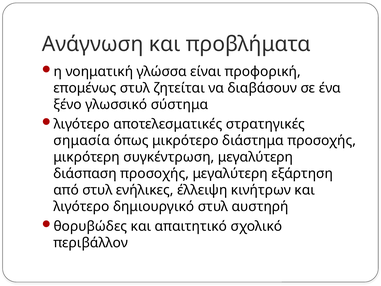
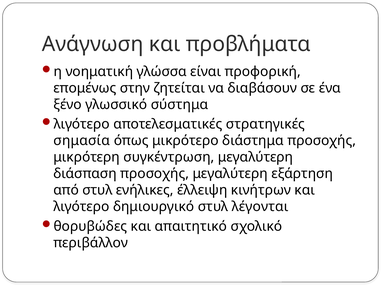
επομένως στυλ: στυλ -> στην
αυστηρή: αυστηρή -> λέγονται
